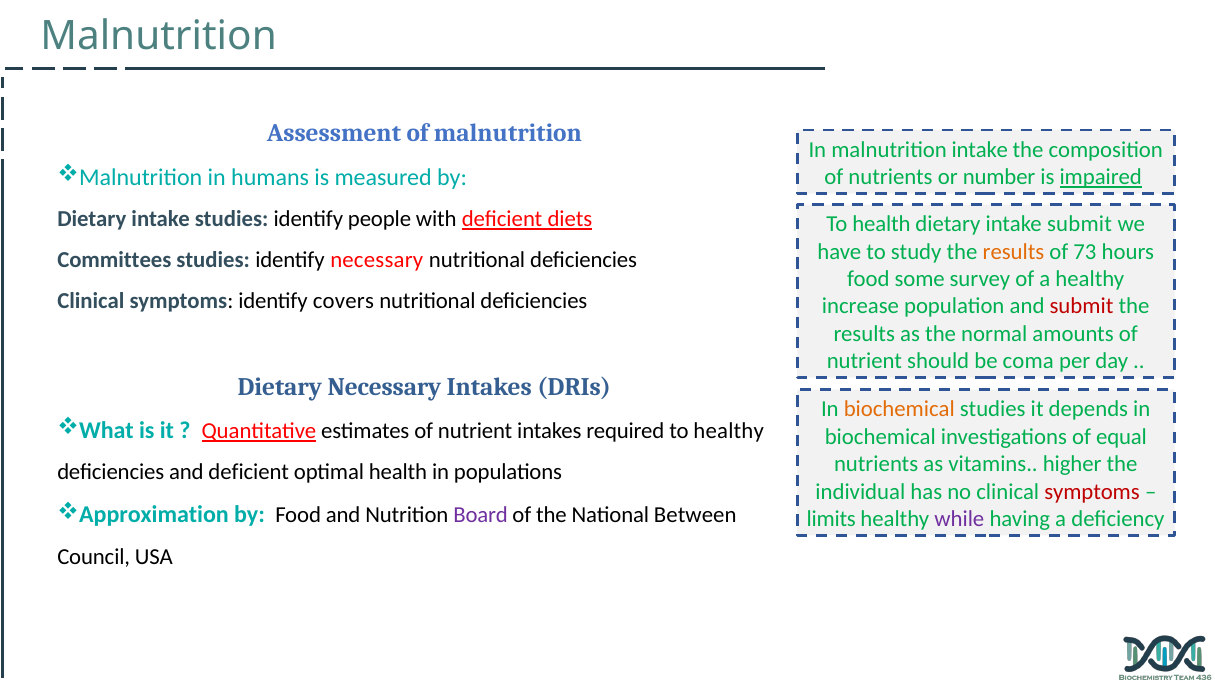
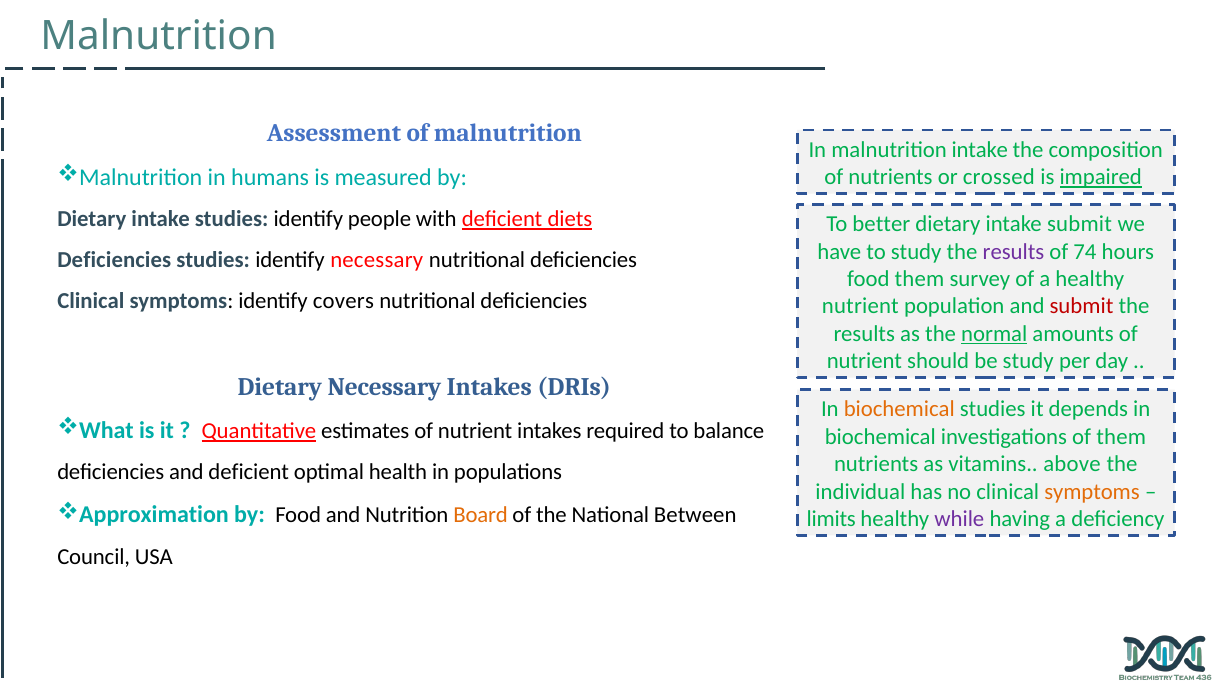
number: number -> crossed
To health: health -> better
results at (1013, 251) colour: orange -> purple
73: 73 -> 74
Committees at (114, 260): Committees -> Deficiencies
food some: some -> them
increase at (860, 306): increase -> nutrient
normal underline: none -> present
be coma: coma -> study
to healthy: healthy -> balance
of equal: equal -> them
higher: higher -> above
symptoms at (1092, 491) colour: red -> orange
Board colour: purple -> orange
